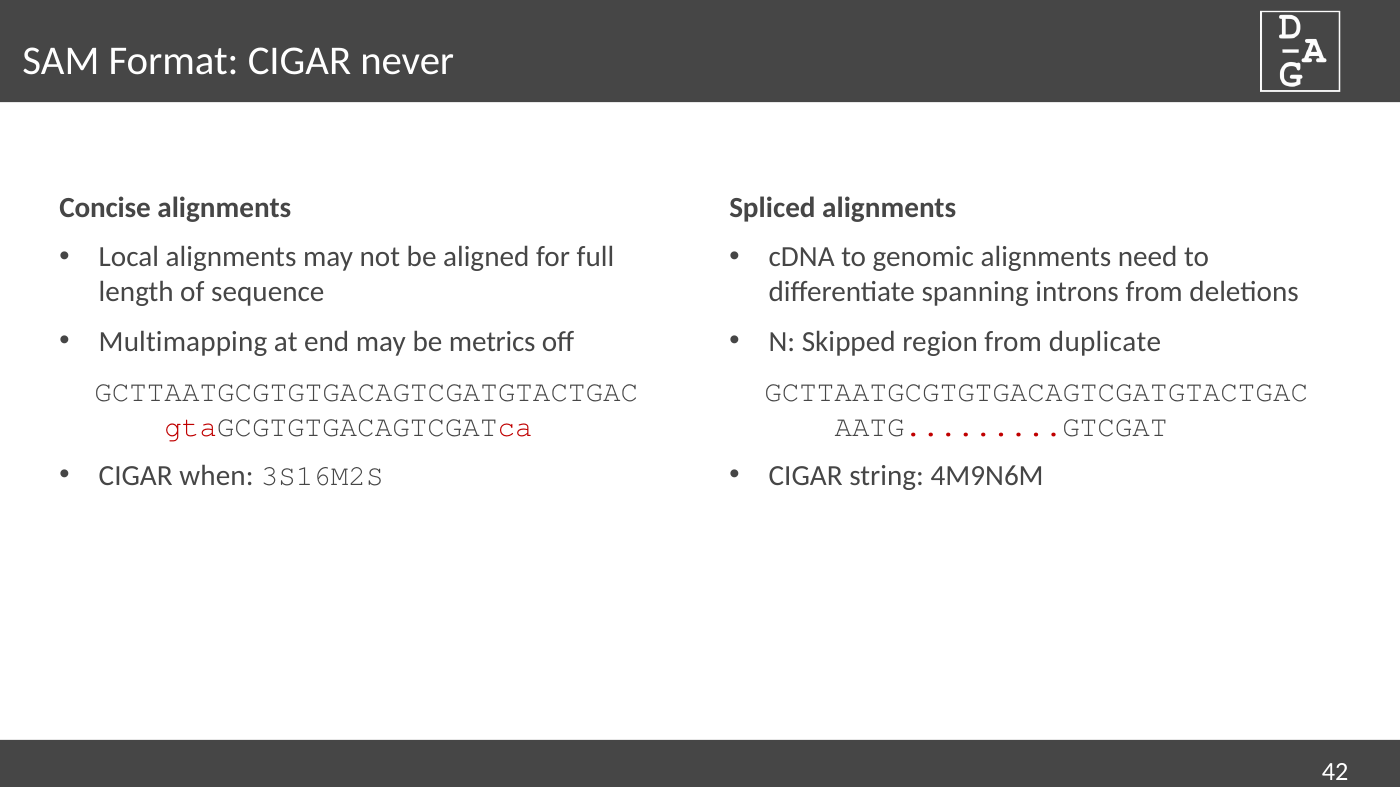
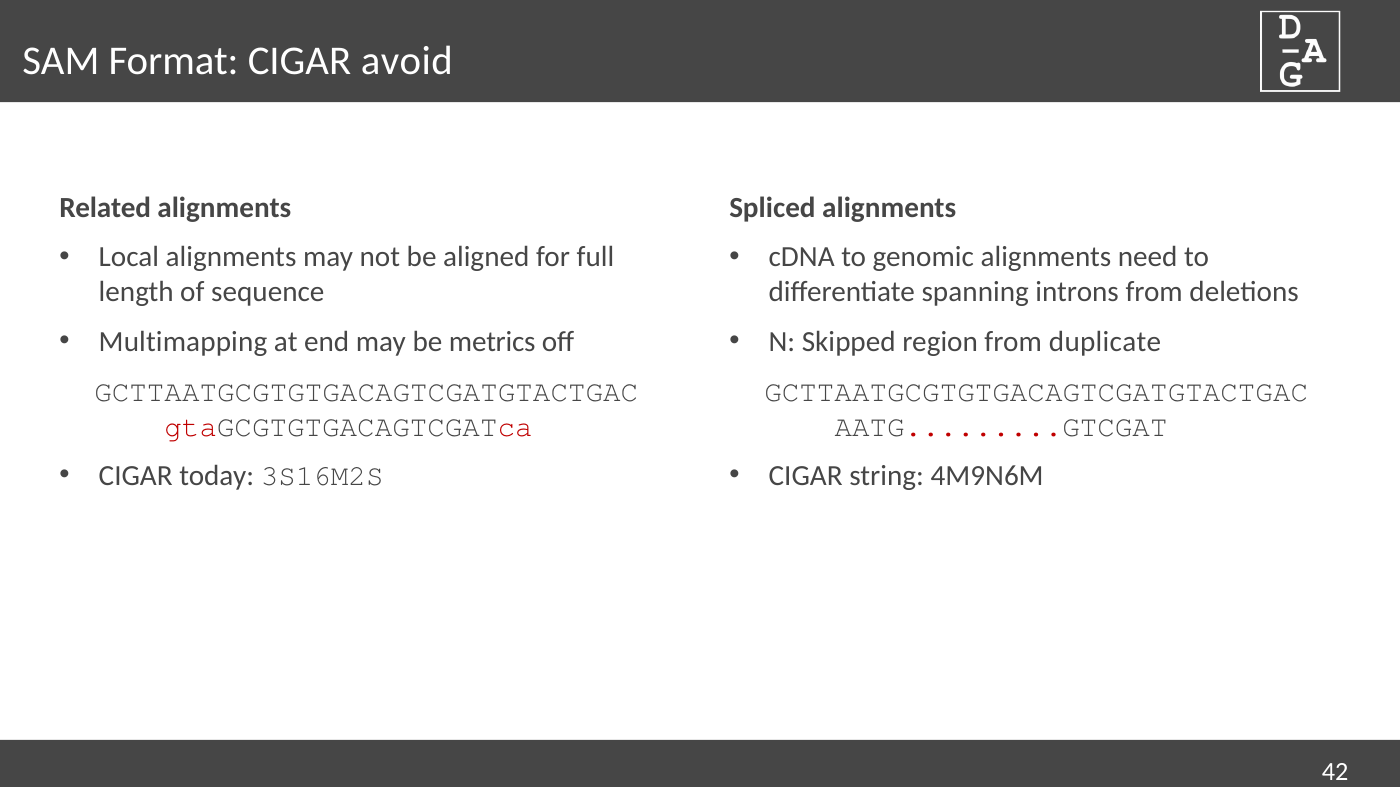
never: never -> avoid
Concise: Concise -> Related
when: when -> today
